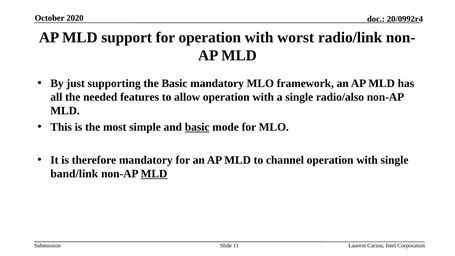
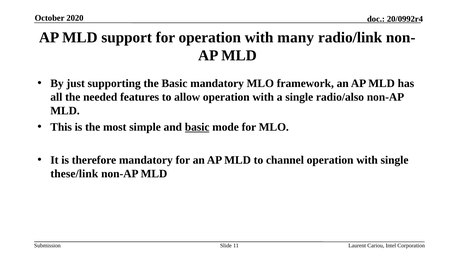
worst: worst -> many
band/link: band/link -> these/link
MLD at (154, 174) underline: present -> none
